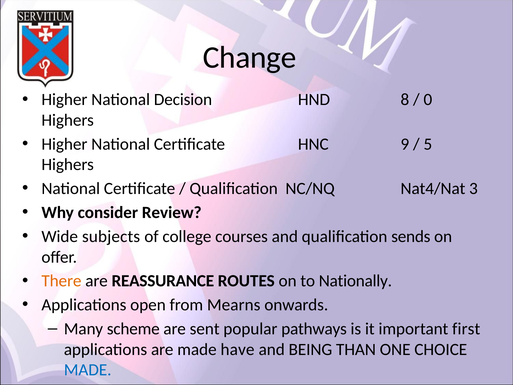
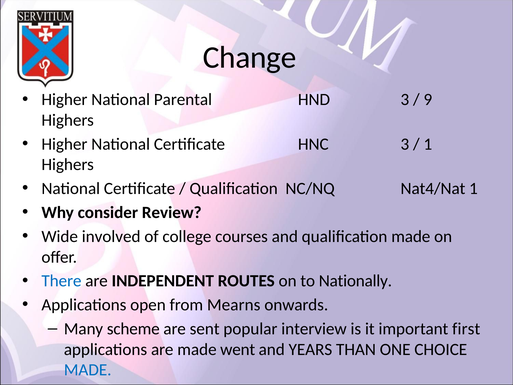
Decision: Decision -> Parental
HND 8: 8 -> 3
0: 0 -> 9
HNC 9: 9 -> 3
5 at (428, 144): 5 -> 1
Nat4/Nat 3: 3 -> 1
subjects: subjects -> involved
qualification sends: sends -> made
There colour: orange -> blue
REASSURANCE: REASSURANCE -> INDEPENDENT
pathways: pathways -> interview
have: have -> went
BEING: BEING -> YEARS
